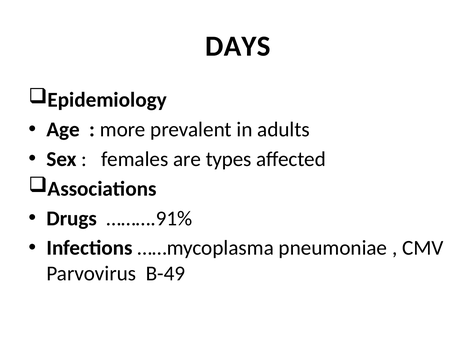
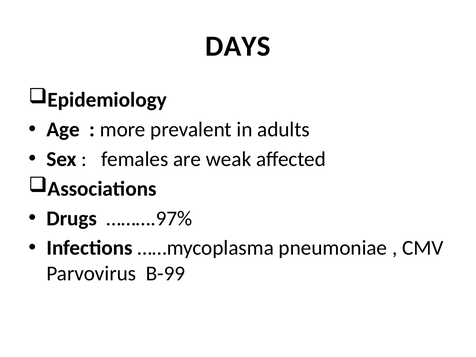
types: types -> weak
……….91%: ……….91% -> ……….97%
B-49: B-49 -> B-99
